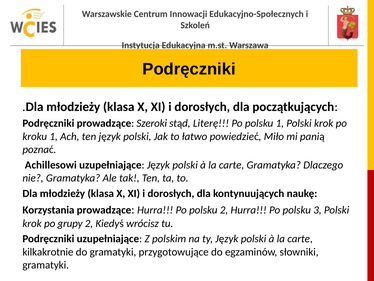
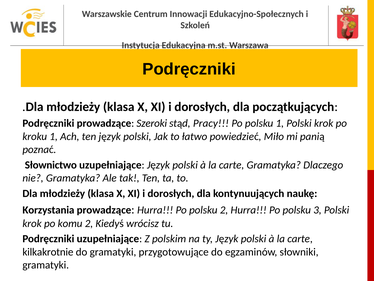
Literę: Literę -> Pracy
Achillesowi: Achillesowi -> Słownictwo
grupy: grupy -> komu
